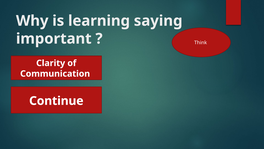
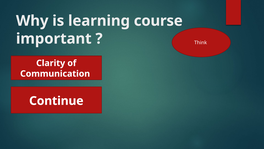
saying: saying -> course
